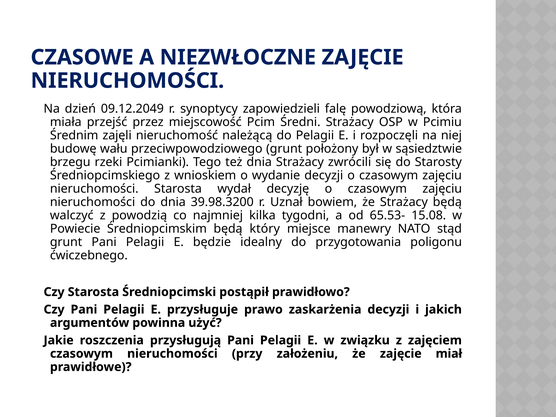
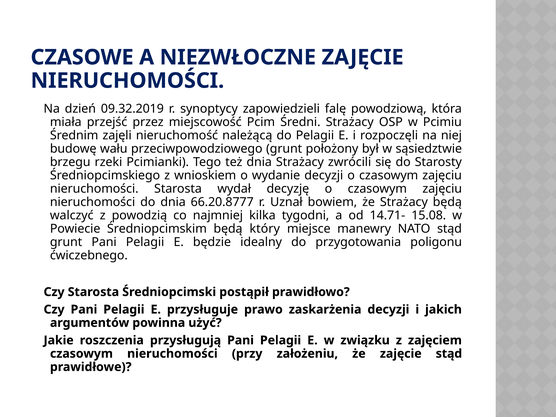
09.12.2049: 09.12.2049 -> 09.32.2019
39.98.3200: 39.98.3200 -> 66.20.8777
65.53-: 65.53- -> 14.71-
zajęcie miał: miał -> stąd
